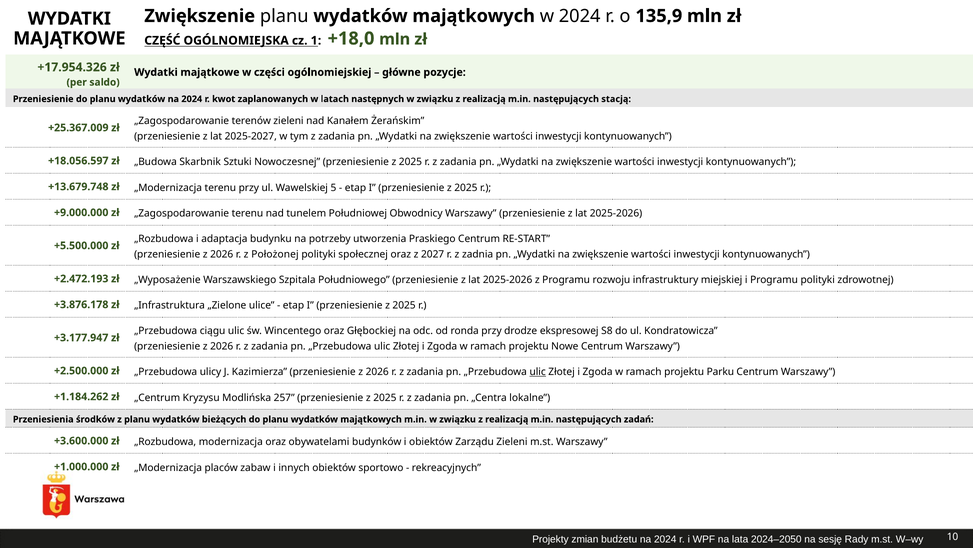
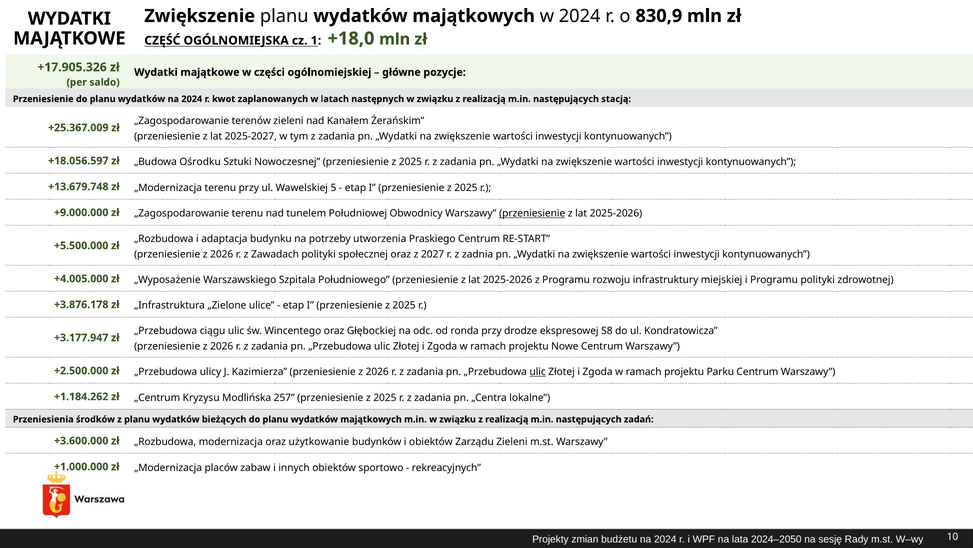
135,9: 135,9 -> 830,9
+17.954.326: +17.954.326 -> +17.905.326
Skarbnik: Skarbnik -> Ośrodku
przeniesienie at (532, 213) underline: none -> present
Położonej: Położonej -> Zawadach
+2.472.193: +2.472.193 -> +4.005.000
obywatelami: obywatelami -> użytkowanie
